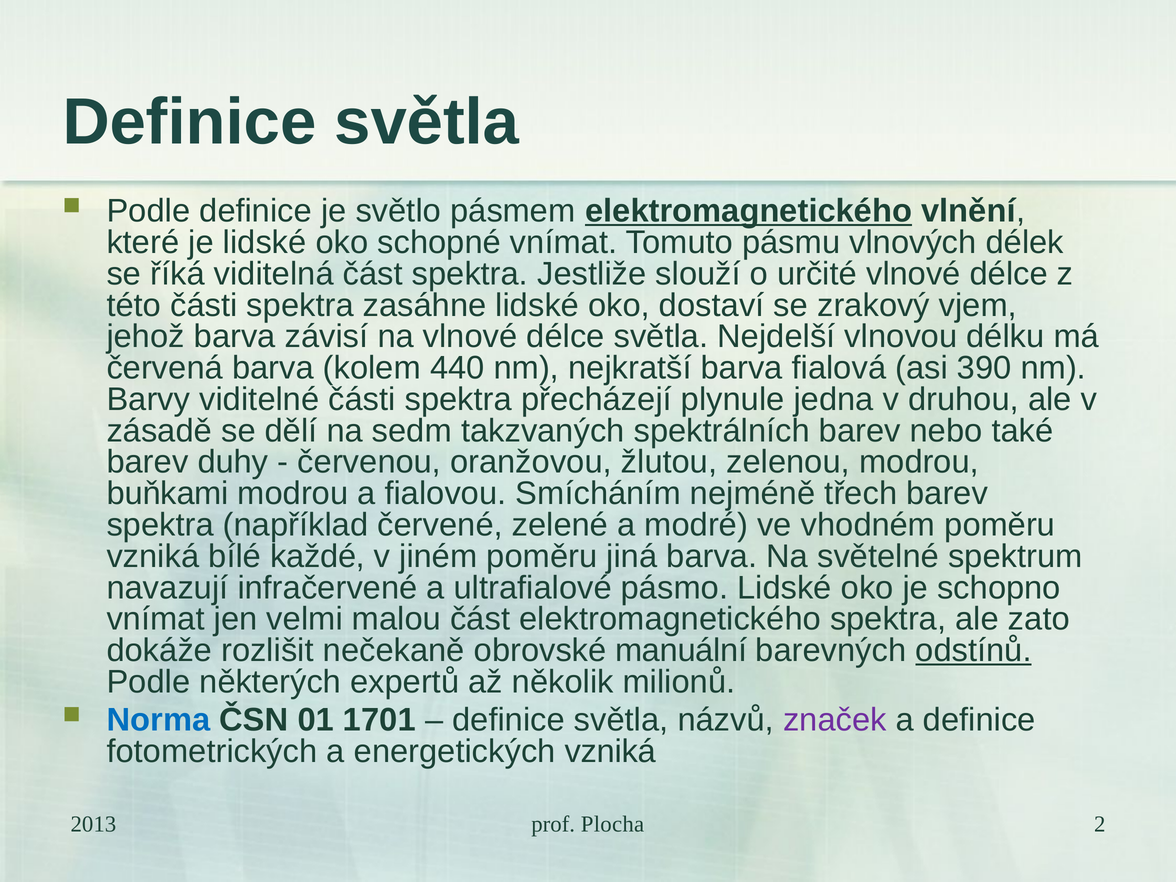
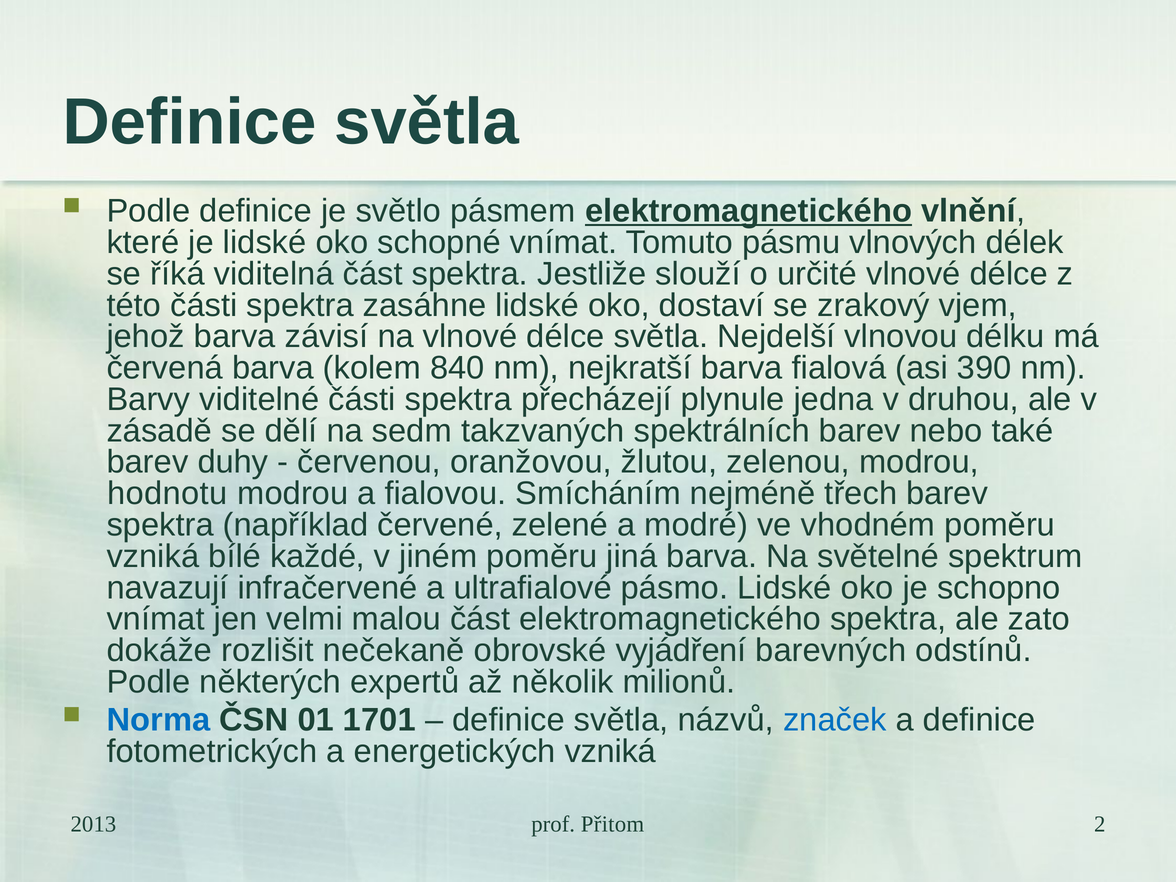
440: 440 -> 840
buňkami: buňkami -> hodnotu
manuální: manuální -> vyjádření
odstínů underline: present -> none
značek colour: purple -> blue
Plocha: Plocha -> Přitom
